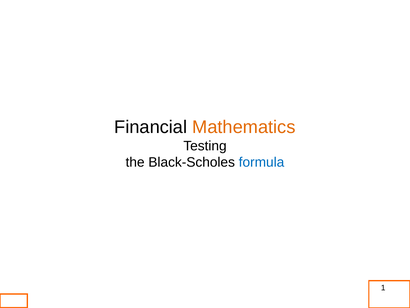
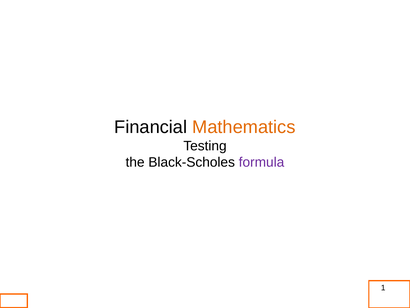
formula colour: blue -> purple
